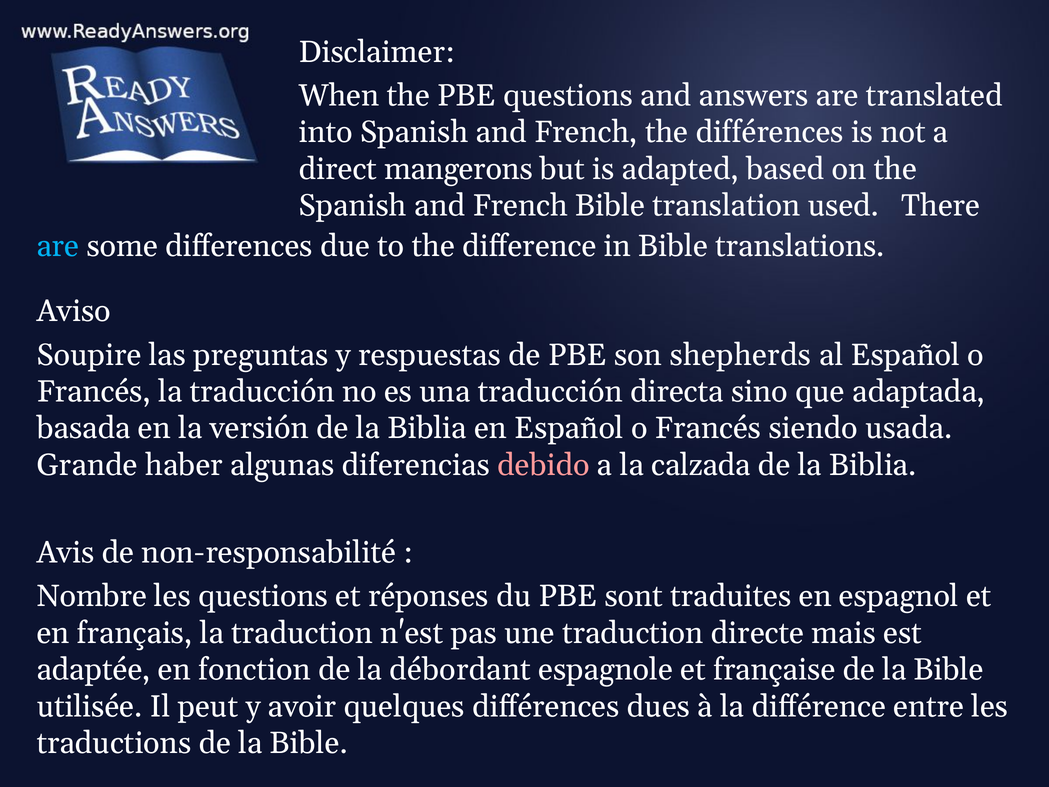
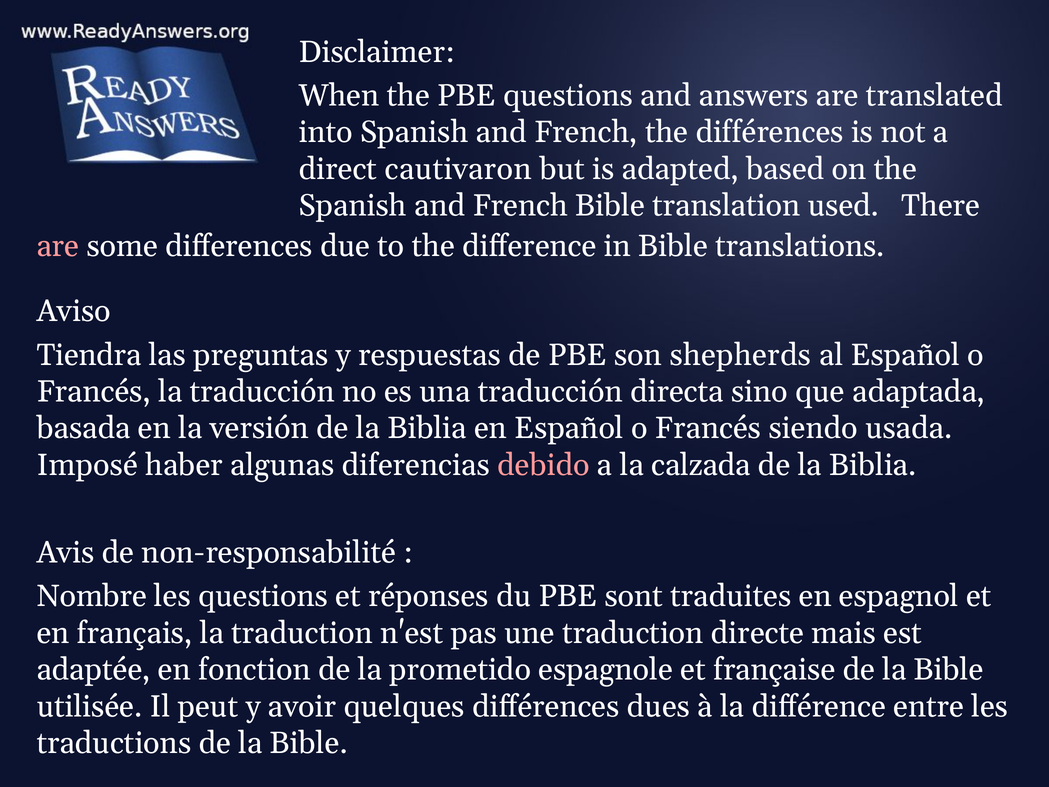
mangerons: mangerons -> cautivaron
are at (58, 246) colour: light blue -> pink
Soupire: Soupire -> Tiendra
Grande: Grande -> Imposé
débordant: débordant -> prometido
